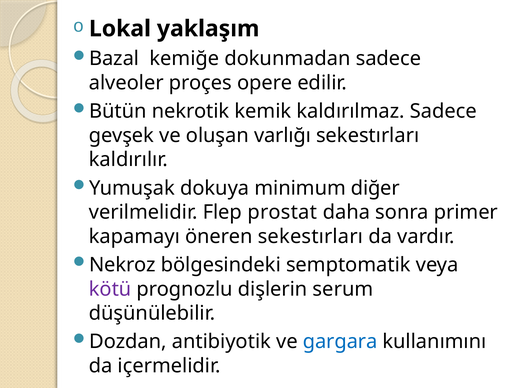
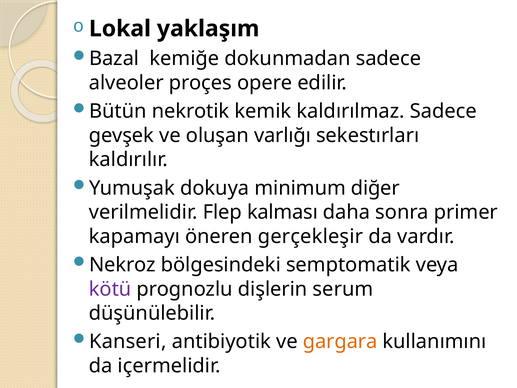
prostat: prostat -> kalması
öneren sekestırları: sekestırları -> gerçekleşir
Dozdan: Dozdan -> Kanseri
gargara colour: blue -> orange
